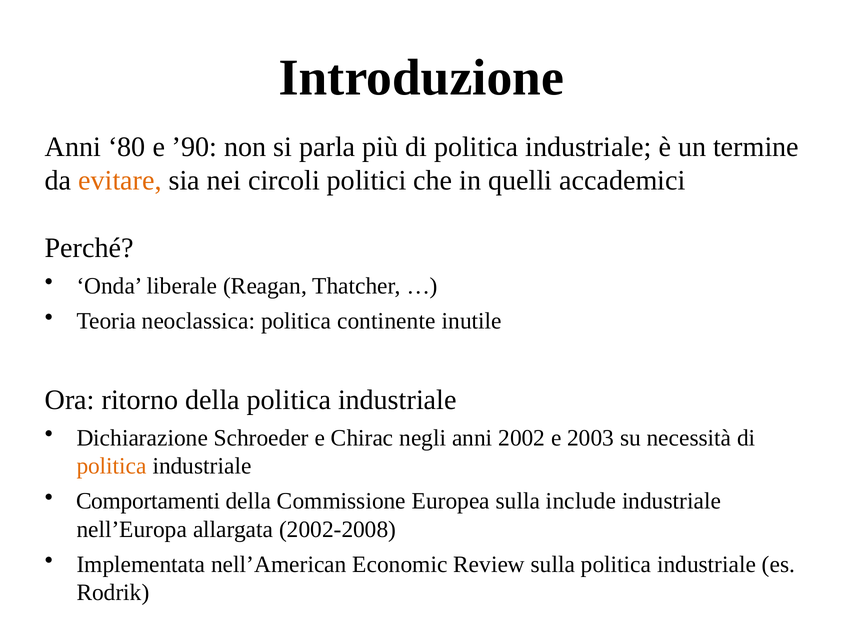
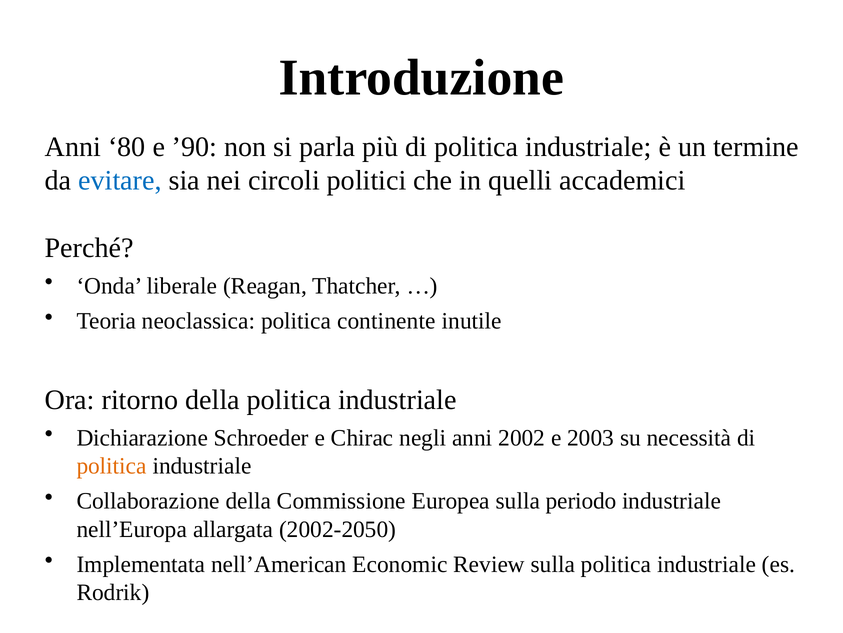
evitare colour: orange -> blue
Comportamenti: Comportamenti -> Collaborazione
include: include -> periodo
2002-2008: 2002-2008 -> 2002-2050
